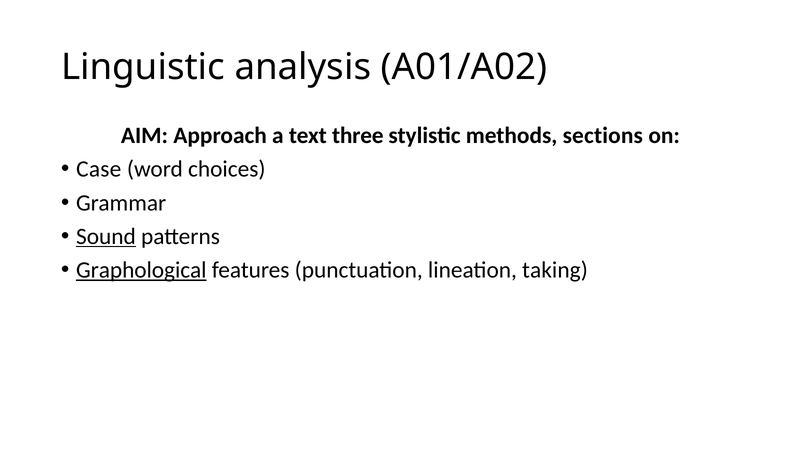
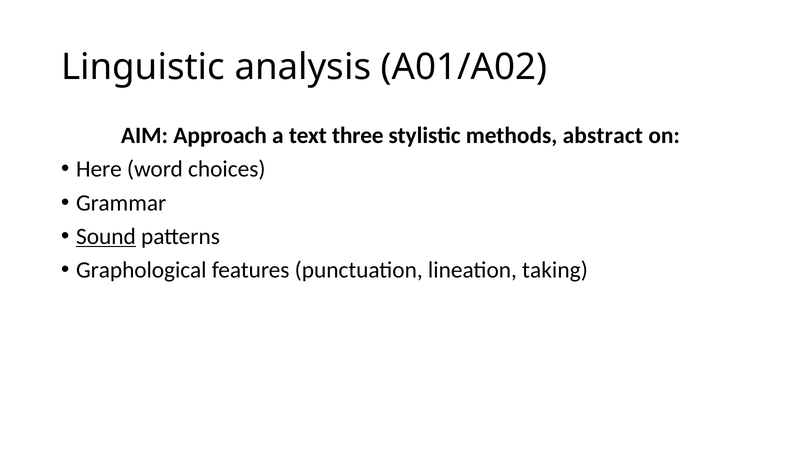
sections: sections -> abstract
Case: Case -> Here
Graphological underline: present -> none
